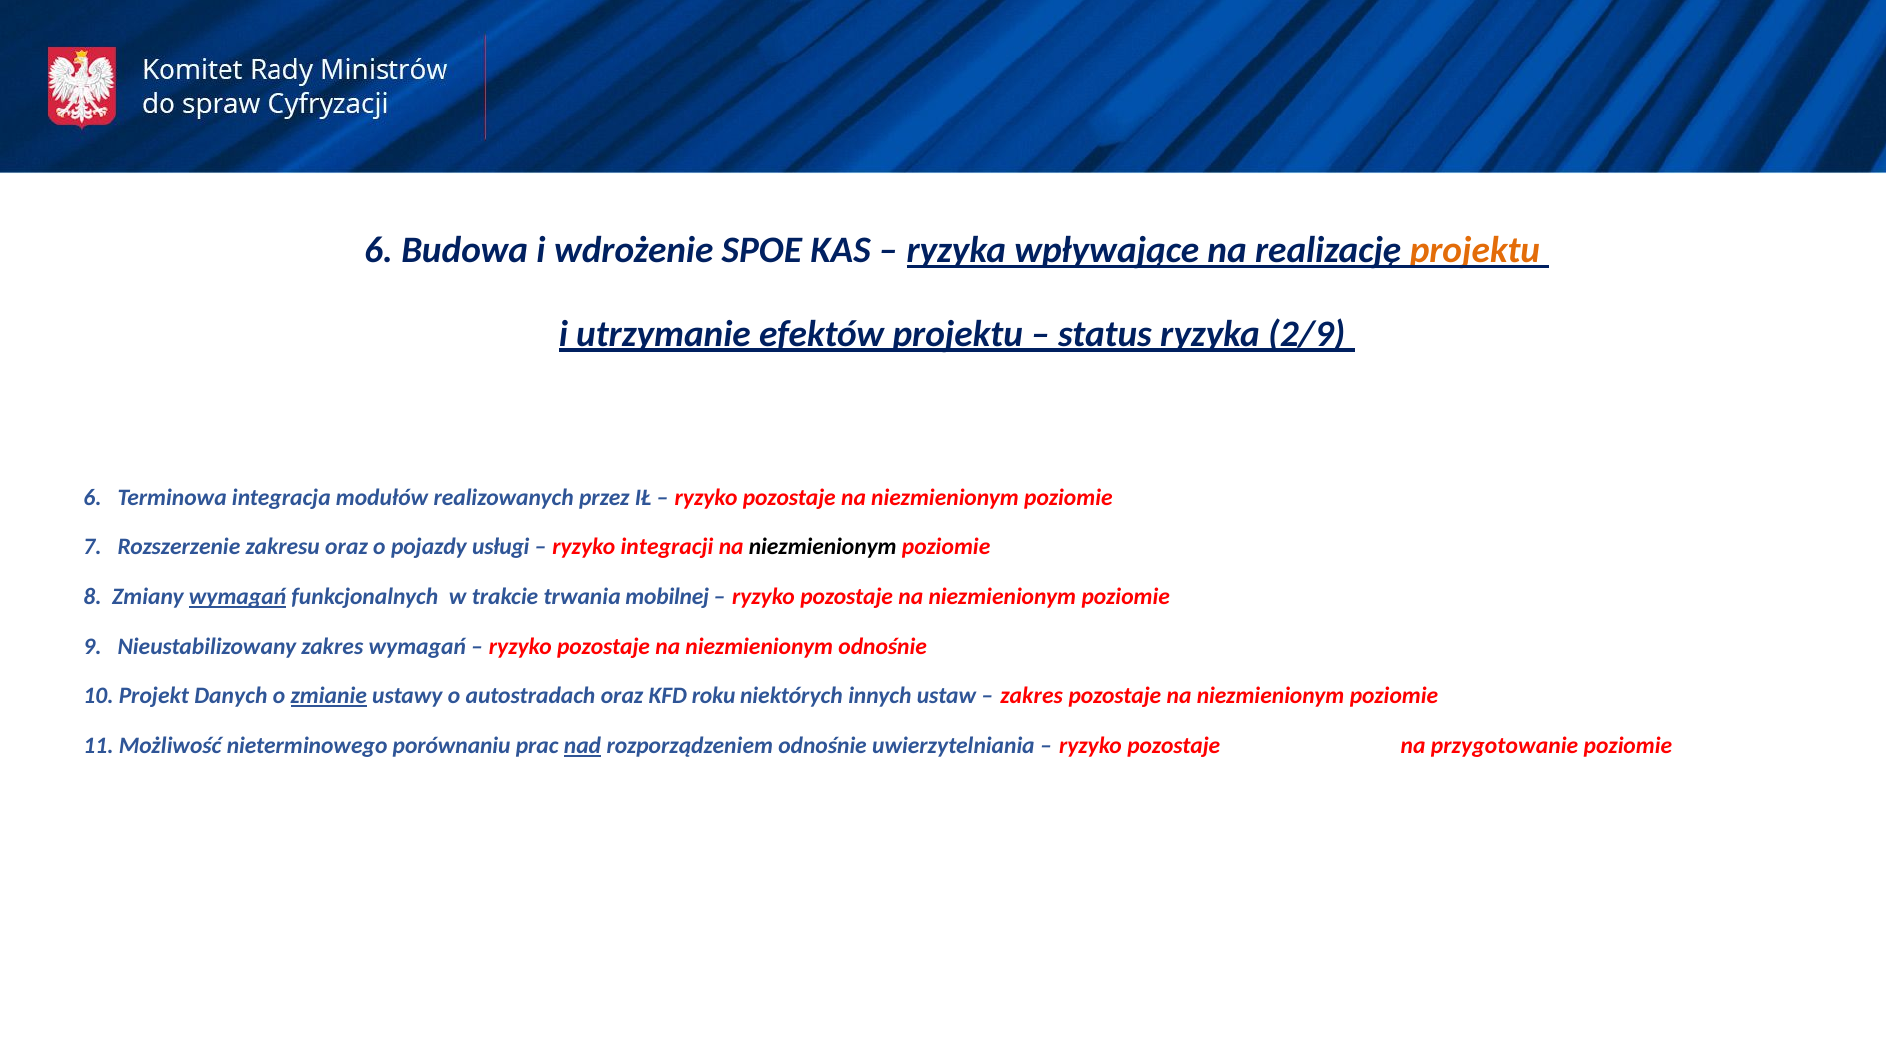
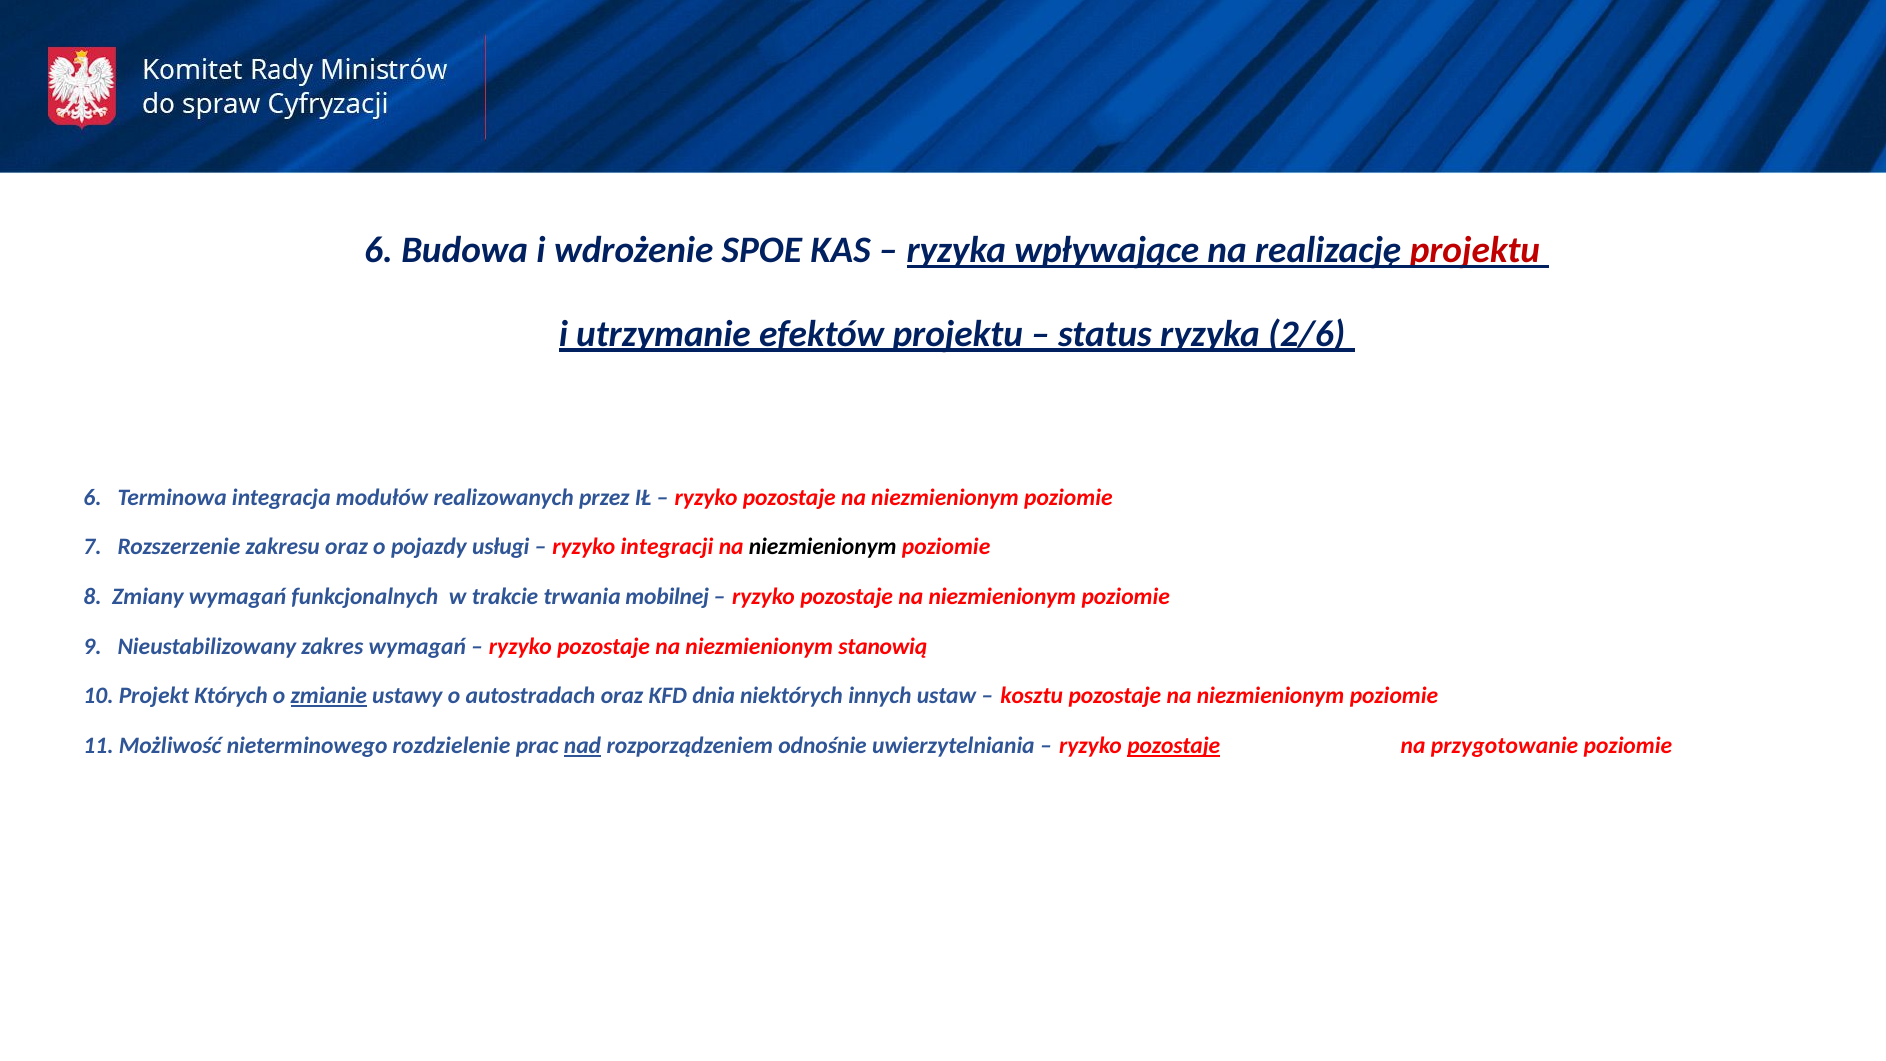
projektu at (1475, 251) colour: orange -> red
2/9: 2/9 -> 2/6
wymagań at (238, 597) underline: present -> none
niezmienionym odnośnie: odnośnie -> stanowią
Danych: Danych -> Których
roku: roku -> dnia
zakres at (1032, 696): zakres -> kosztu
porównaniu: porównaniu -> rozdzielenie
pozostaje at (1174, 746) underline: none -> present
